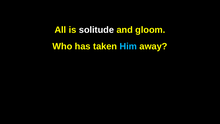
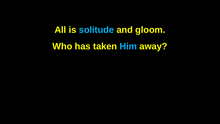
solitude colour: white -> light blue
